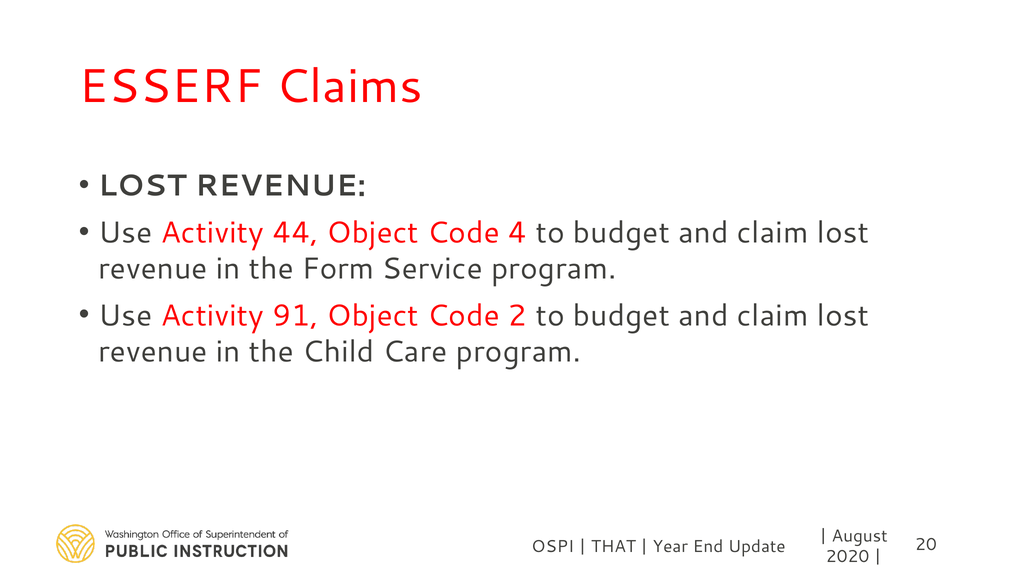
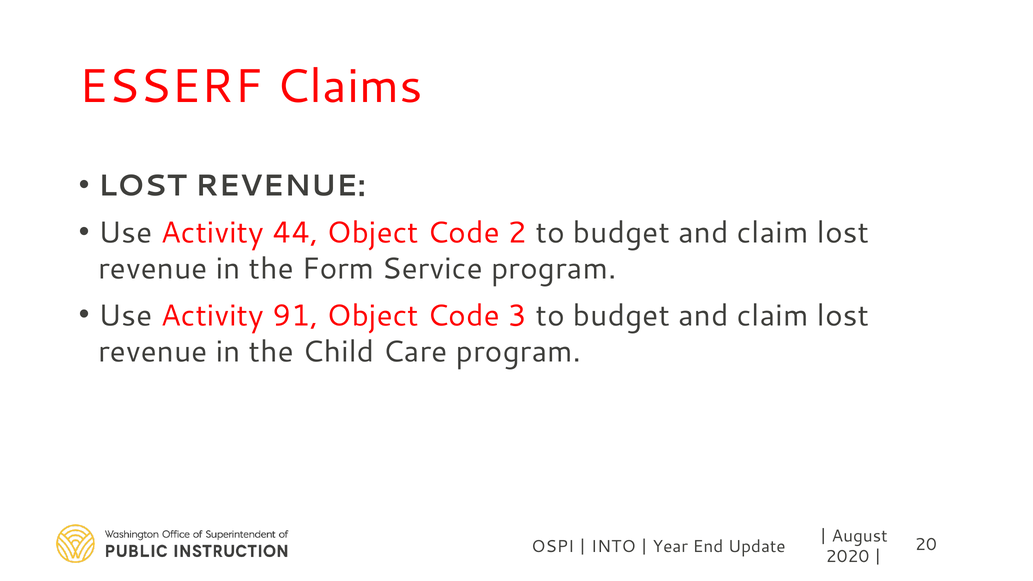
4: 4 -> 2
2: 2 -> 3
THAT: THAT -> INTO
